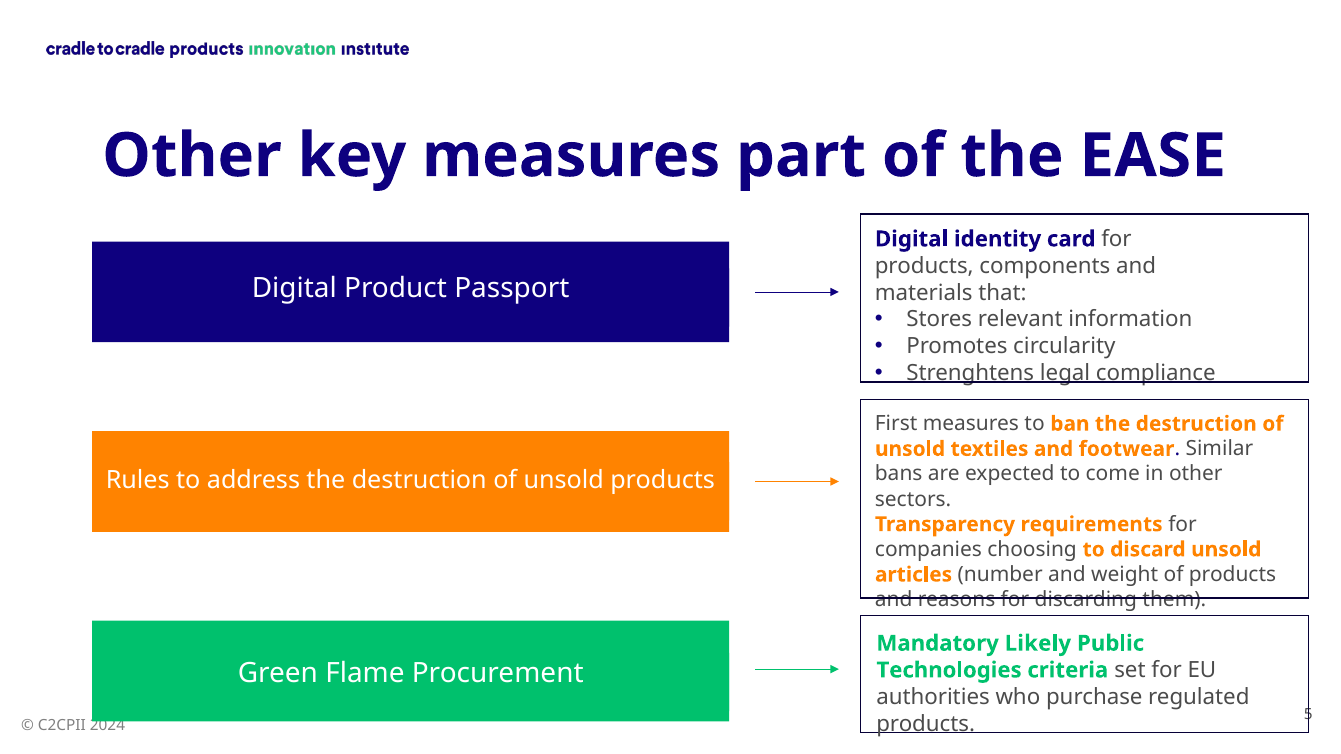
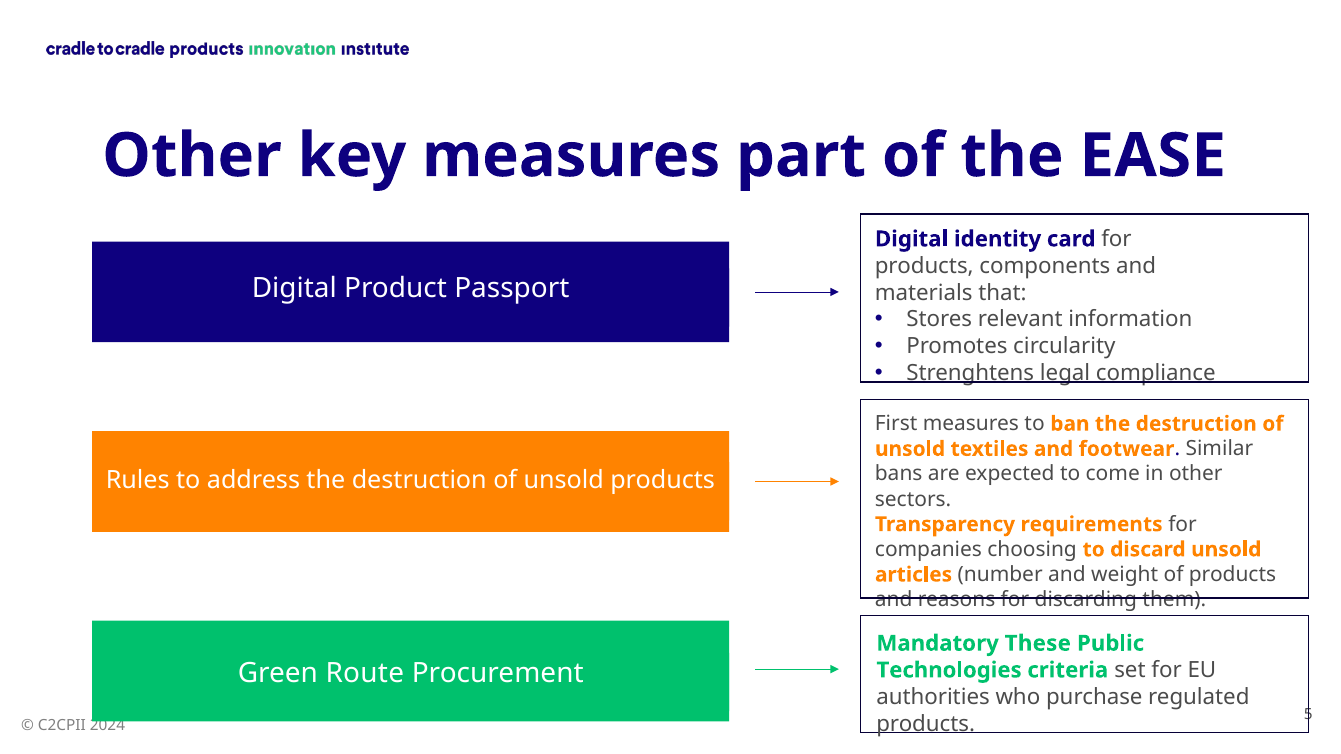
Likely: Likely -> These
Flame: Flame -> Route
